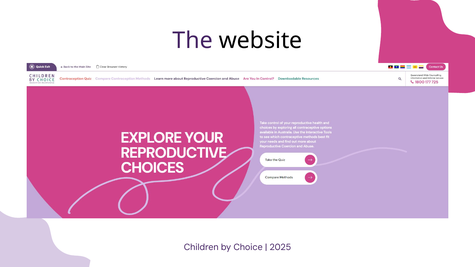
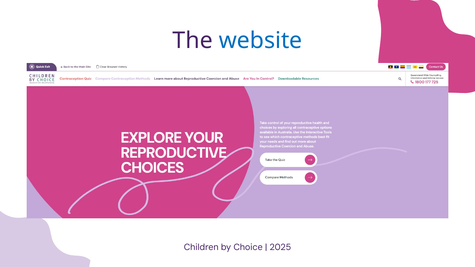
website colour: black -> blue
